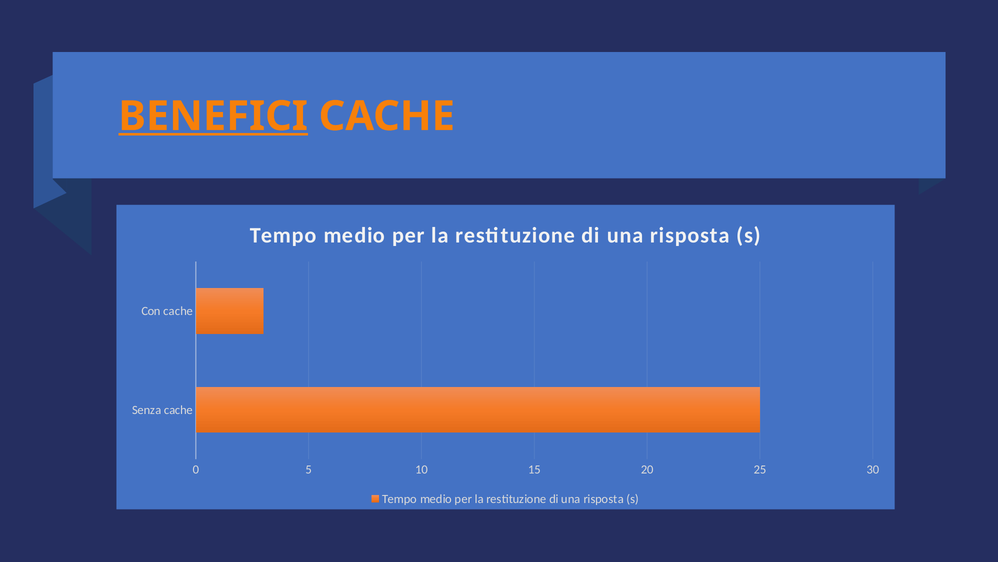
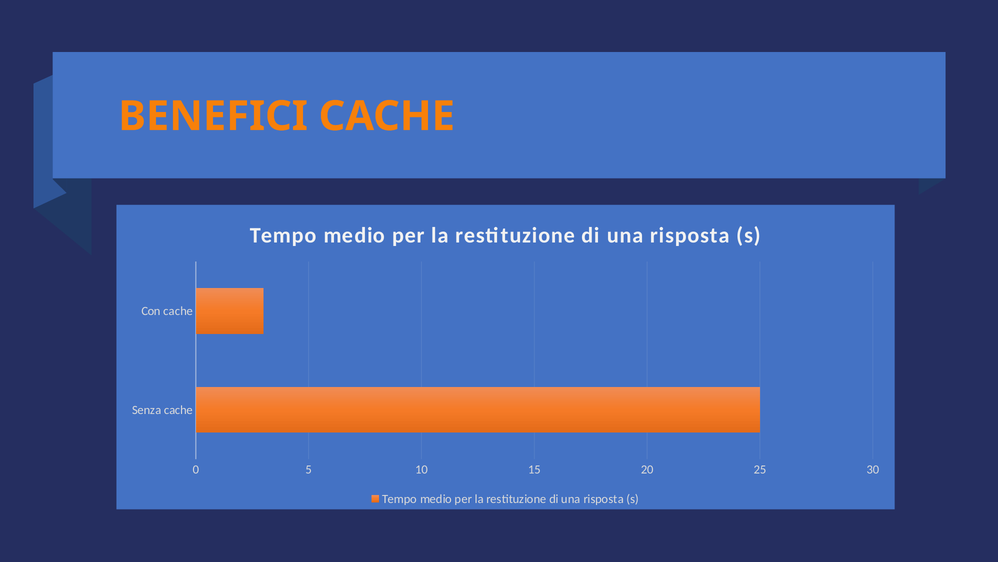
BENEFICI underline: present -> none
